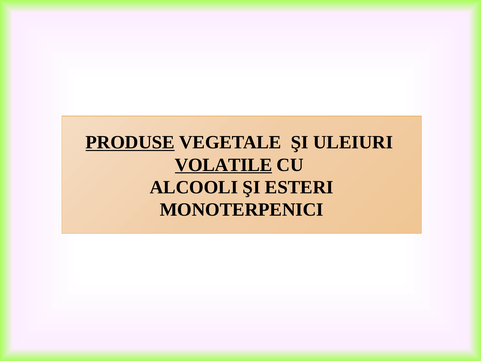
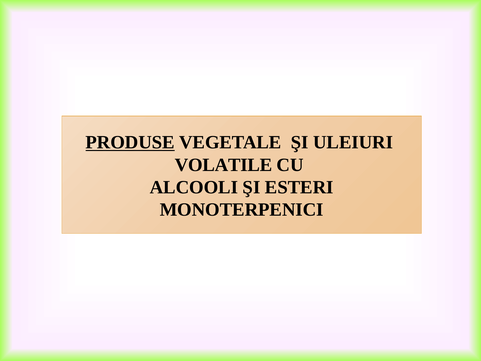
VOLATILE underline: present -> none
